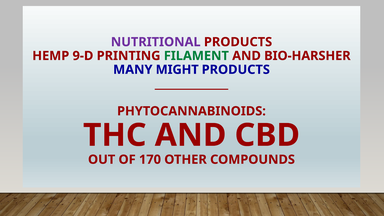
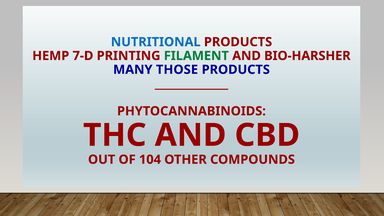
NUTRITIONAL colour: purple -> blue
9-D: 9-D -> 7-D
MIGHT: MIGHT -> THOSE
170: 170 -> 104
